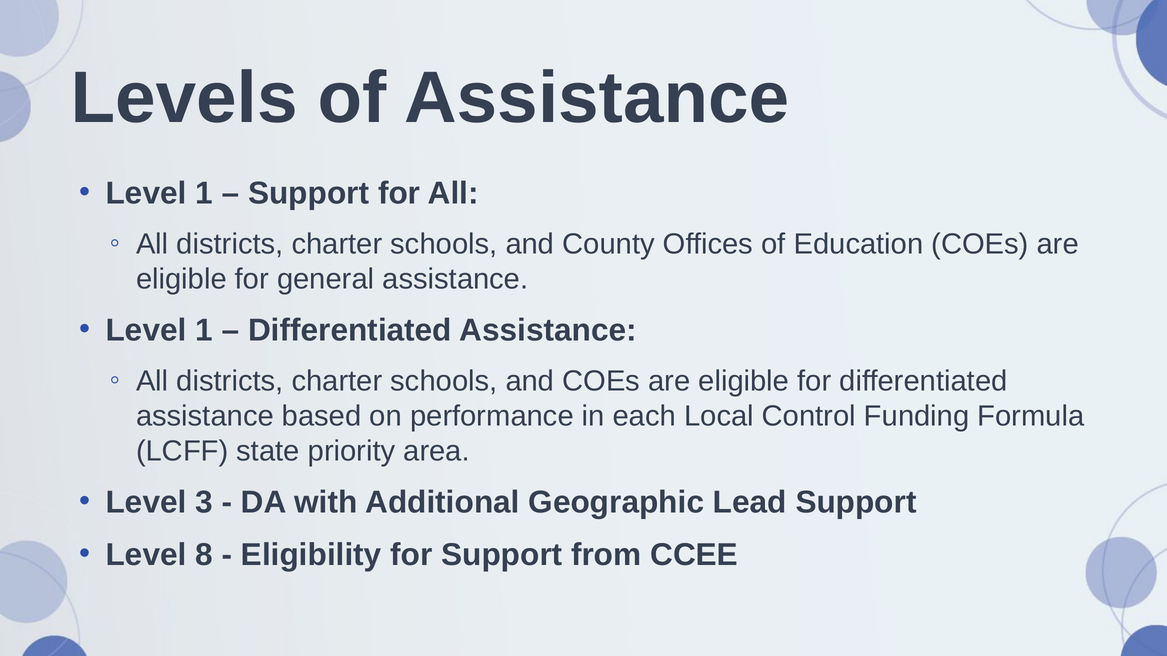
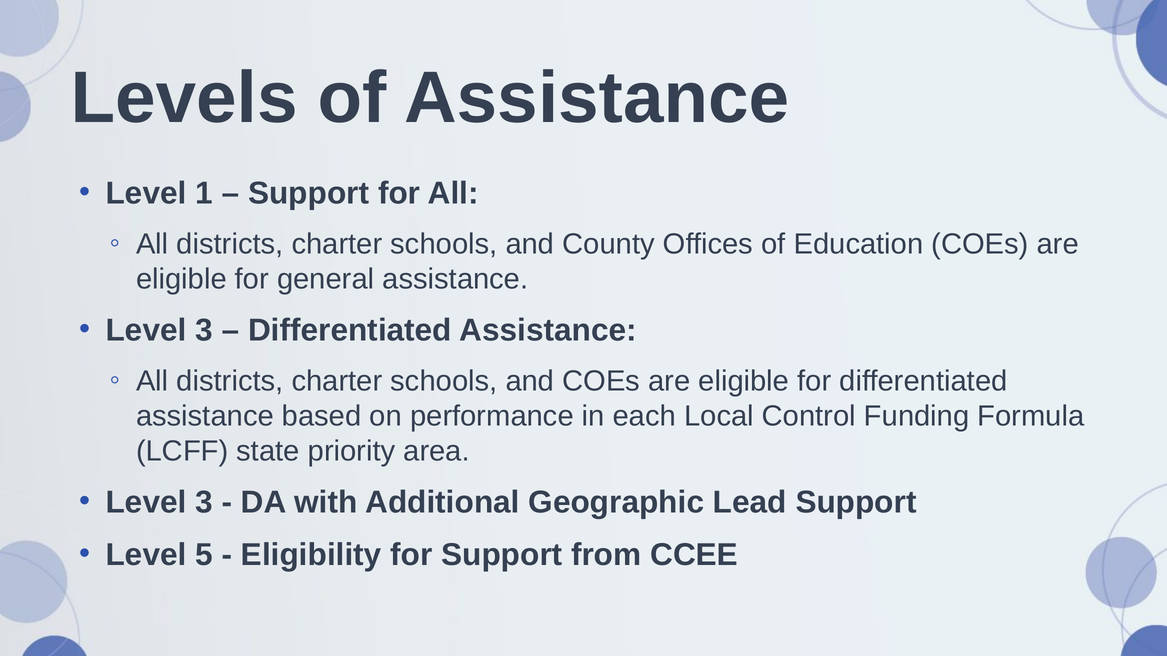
1 at (204, 330): 1 -> 3
8: 8 -> 5
